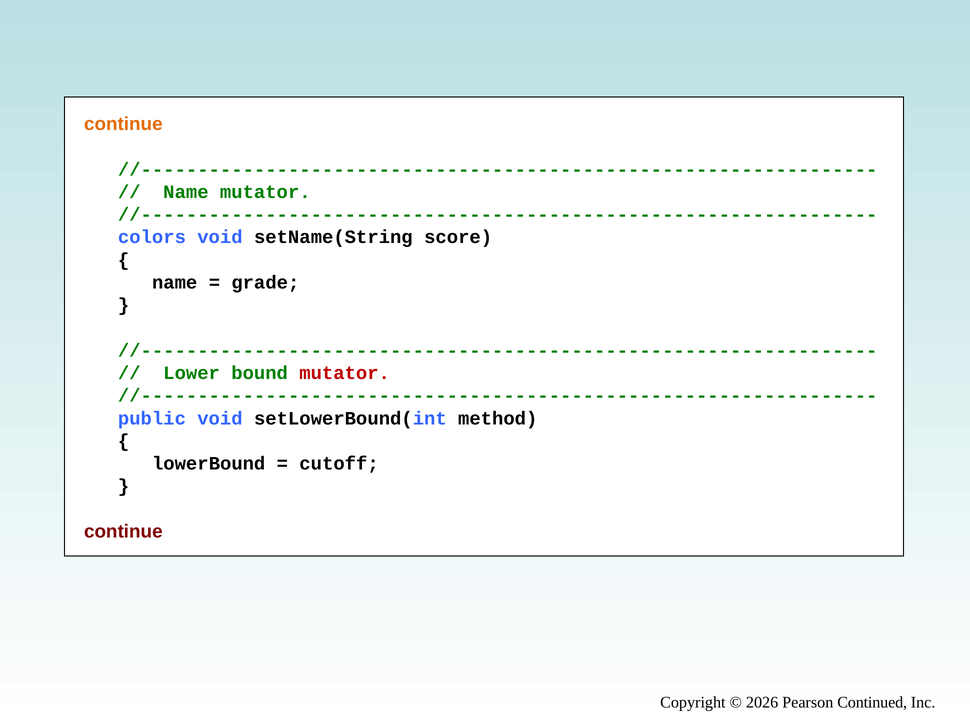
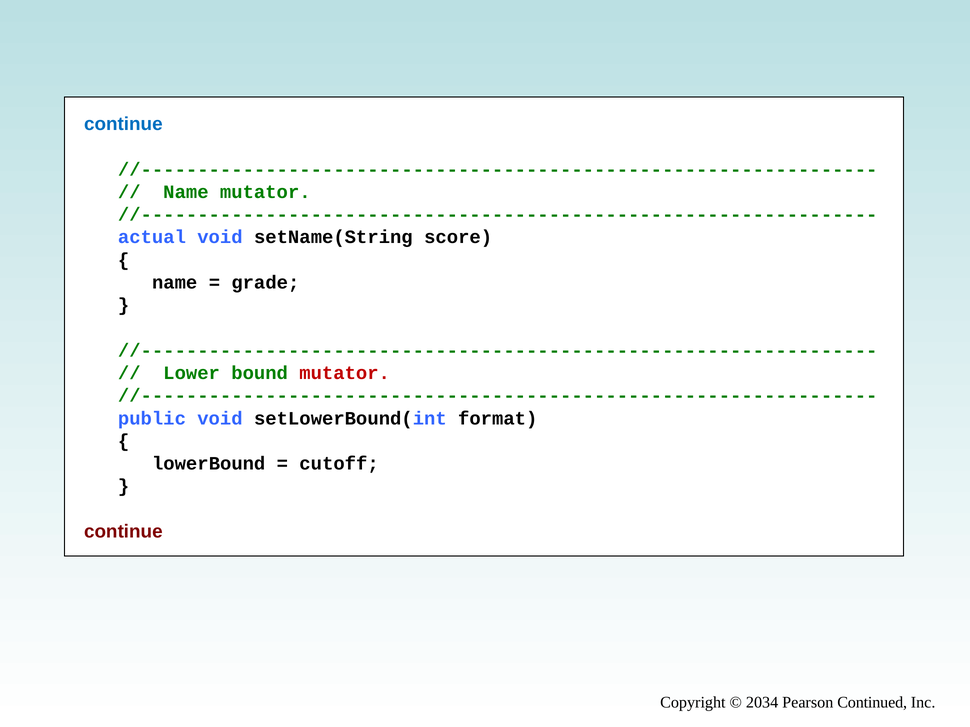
continue at (123, 124) colour: orange -> blue
colors: colors -> actual
method: method -> format
2026: 2026 -> 2034
